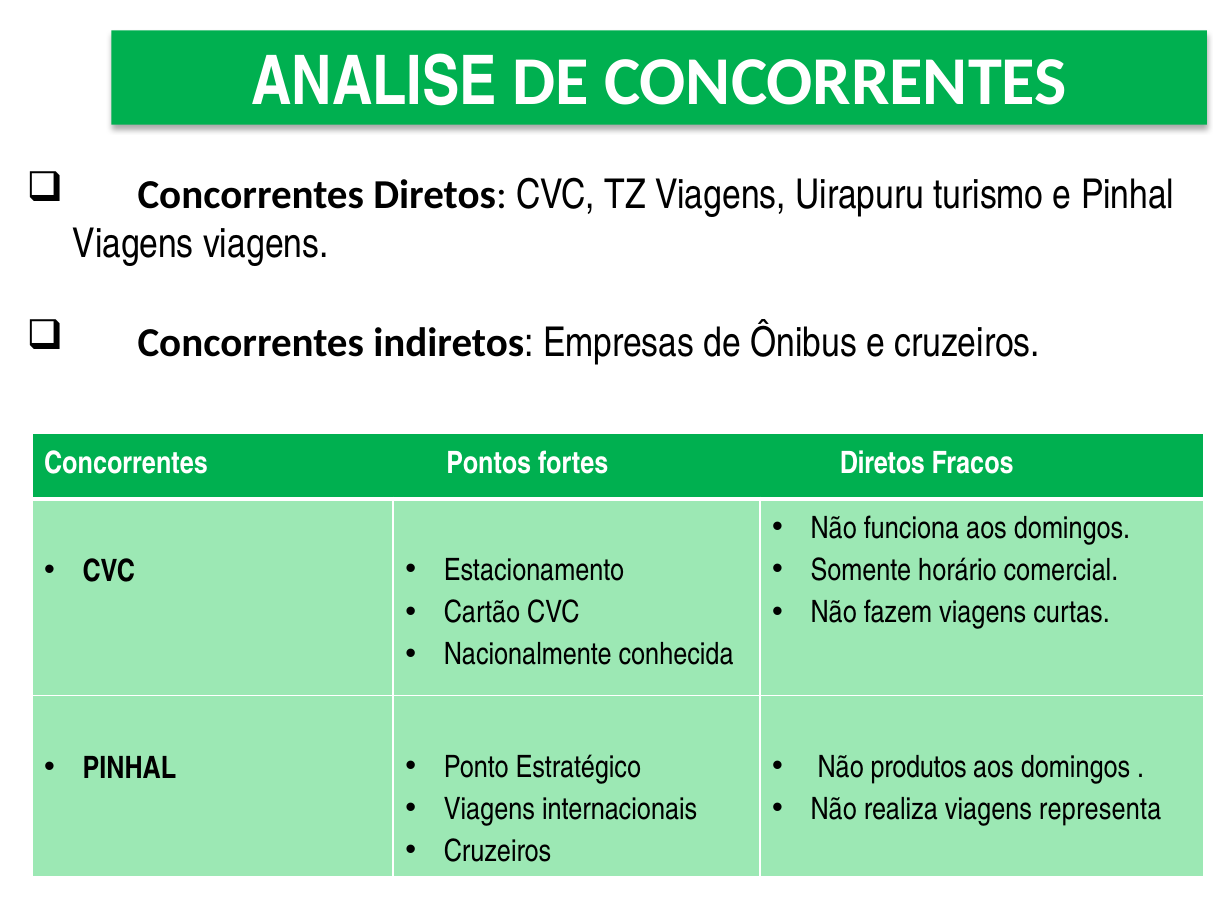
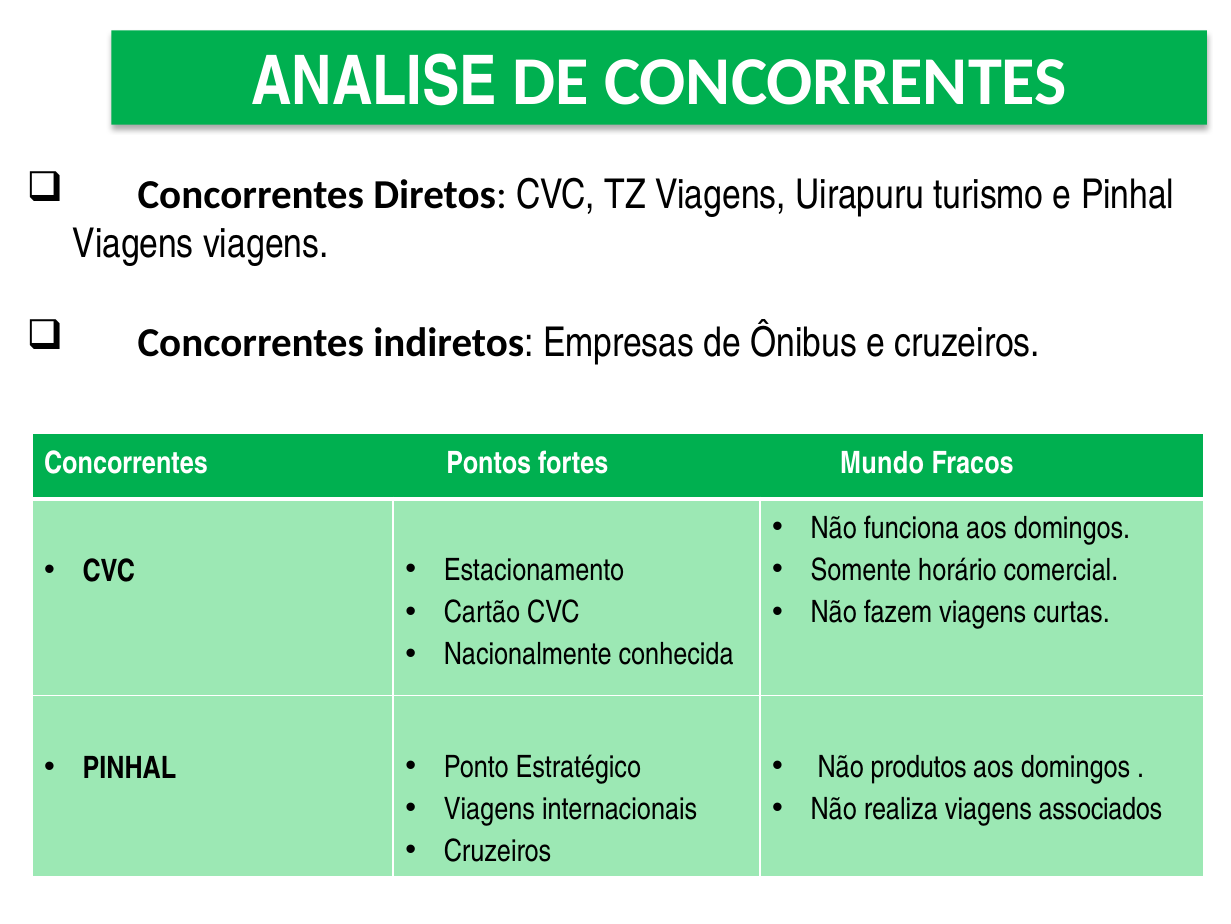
fortes Diretos: Diretos -> Mundo
representa: representa -> associados
